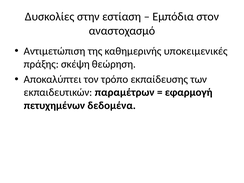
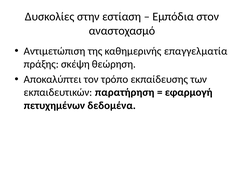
υποκειμενικές: υποκειμενικές -> επαγγελματία
παραμέτρων: παραμέτρων -> παρατήρηση
